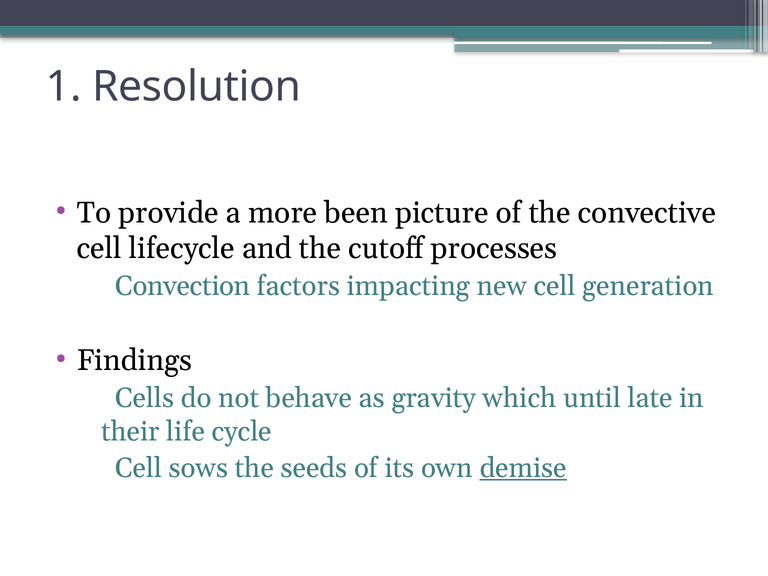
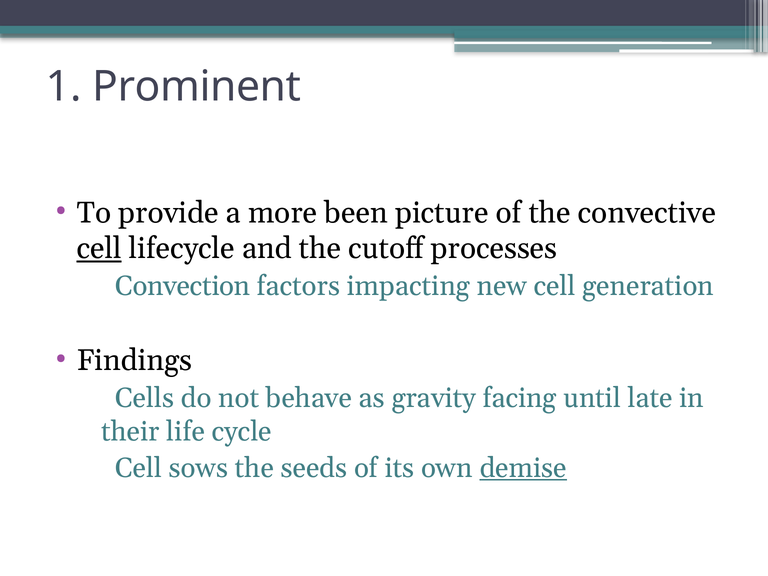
Resolution: Resolution -> Prominent
cell at (99, 249) underline: none -> present
which: which -> facing
